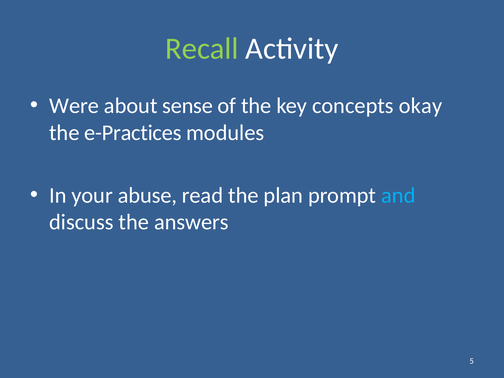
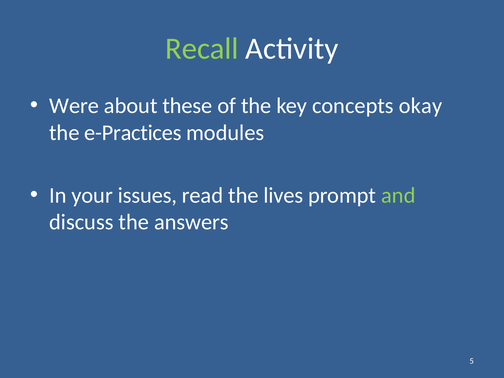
sense: sense -> these
abuse: abuse -> issues
plan: plan -> lives
and colour: light blue -> light green
